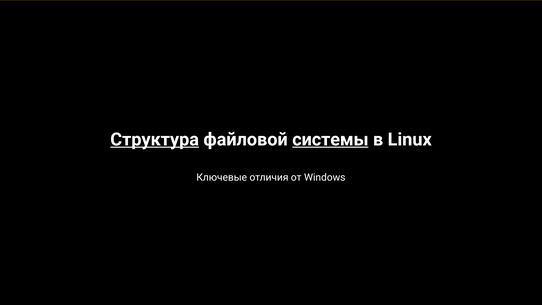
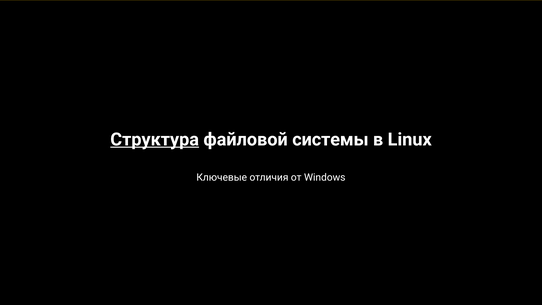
системы underline: present -> none
